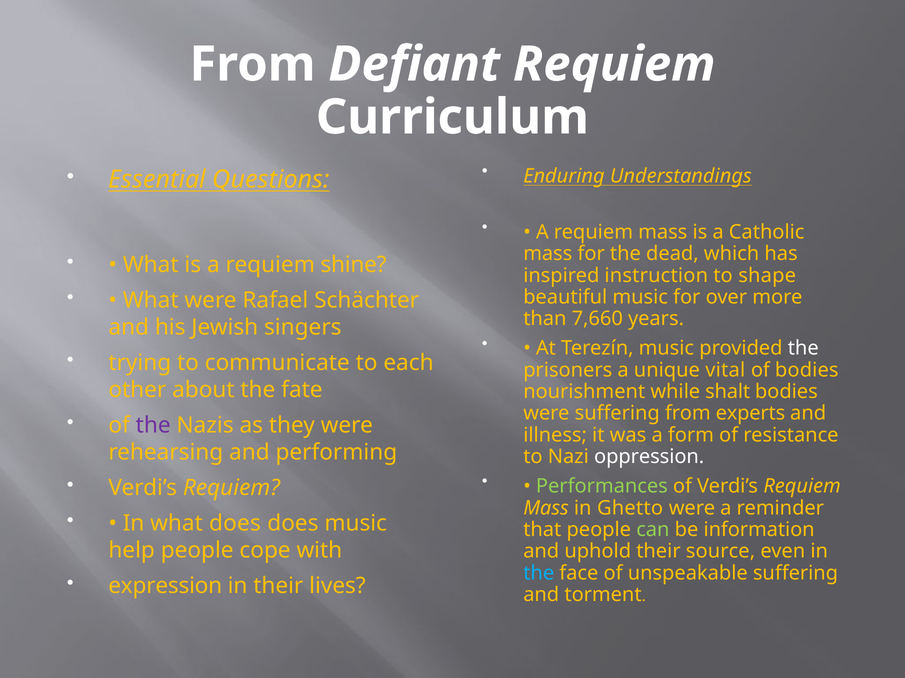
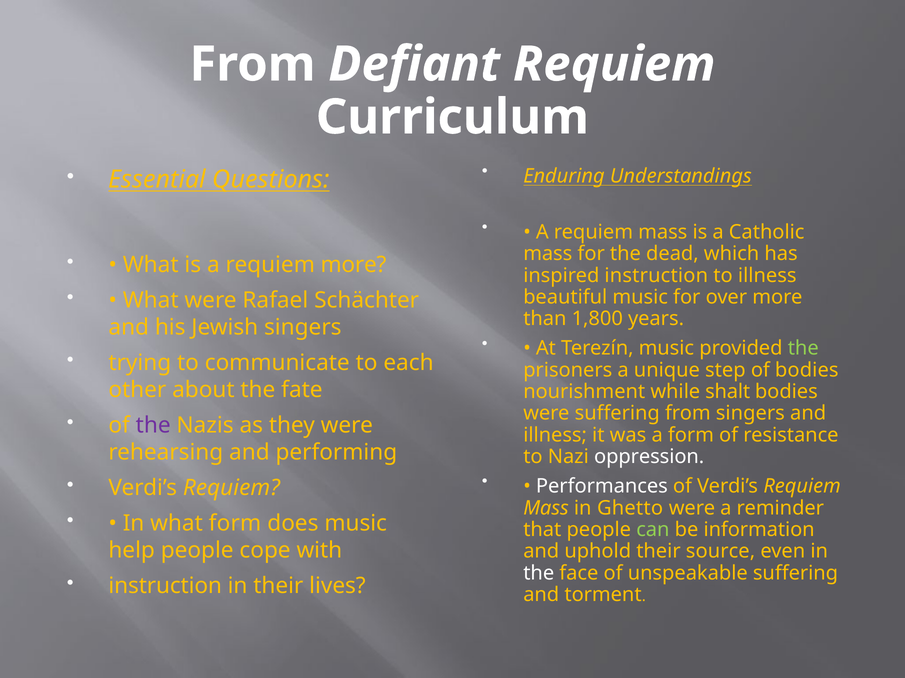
requiem shine: shine -> more
to shape: shape -> illness
7,660: 7,660 -> 1,800
the at (803, 349) colour: white -> light green
vital: vital -> step
from experts: experts -> singers
Performances colour: light green -> white
what does: does -> form
the at (539, 574) colour: light blue -> white
expression at (165, 587): expression -> instruction
